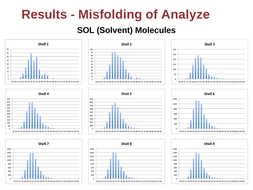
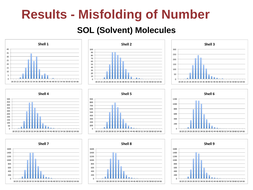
Analyze: Analyze -> Number
